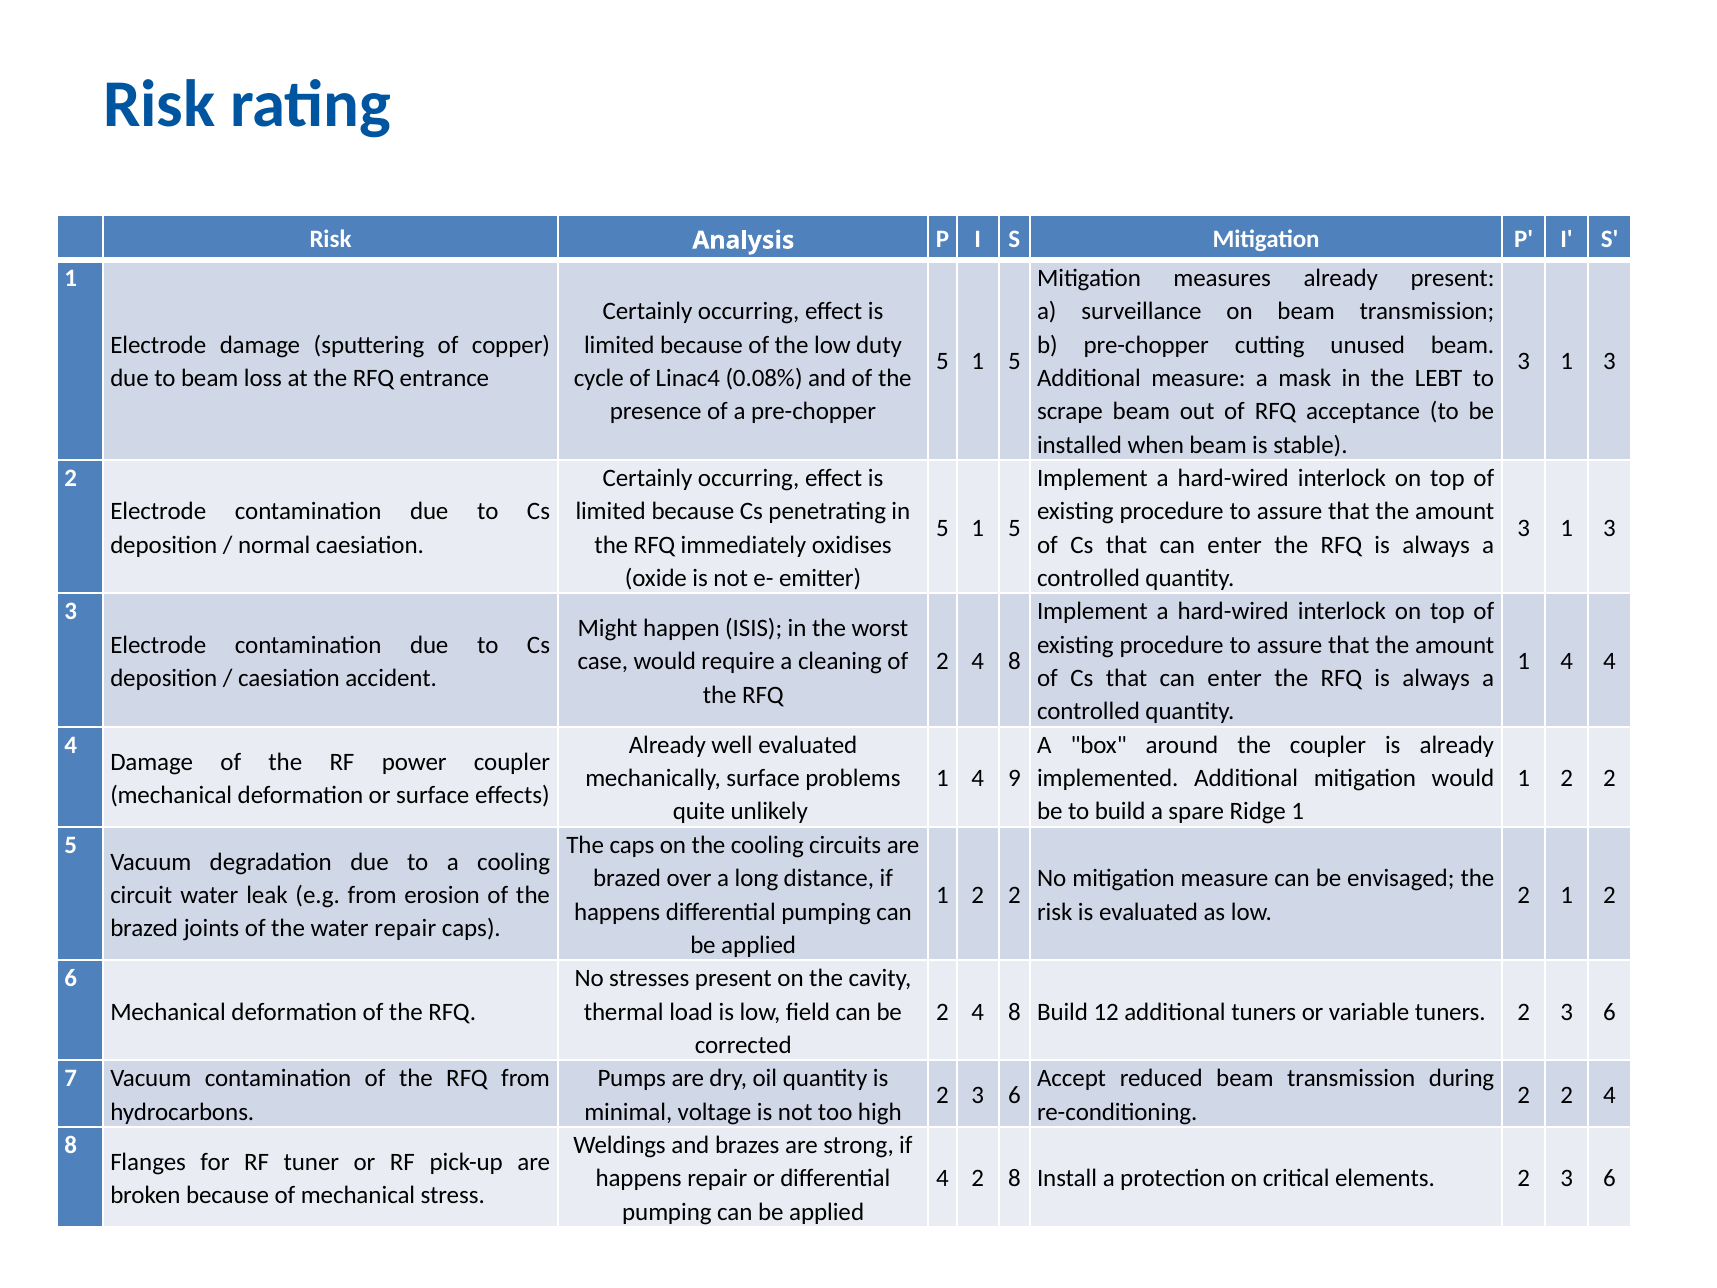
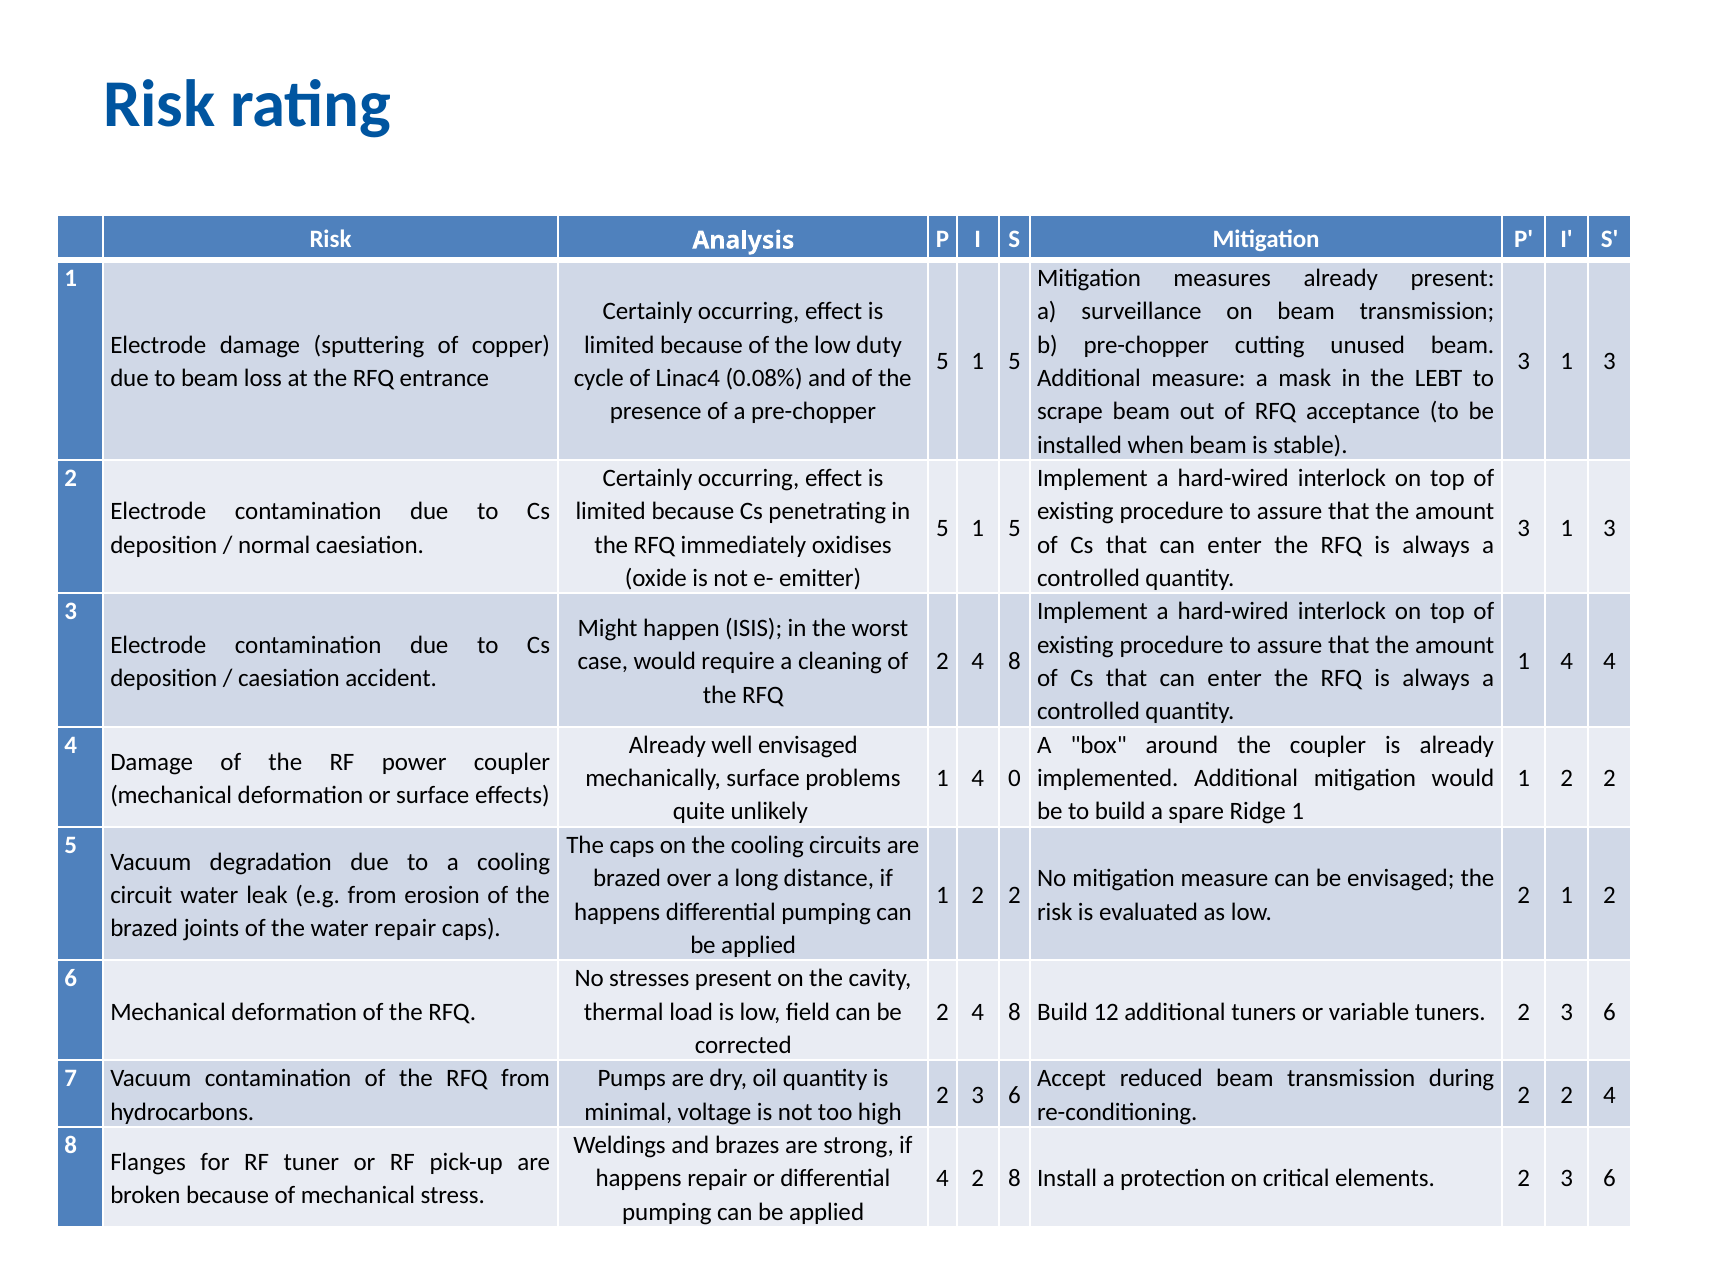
well evaluated: evaluated -> envisaged
9: 9 -> 0
